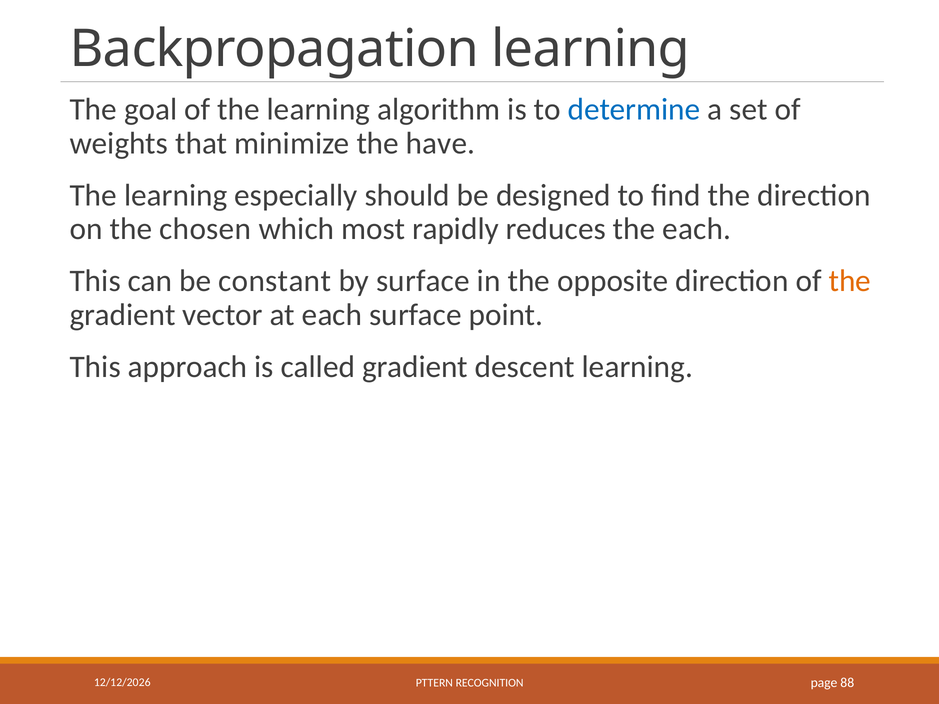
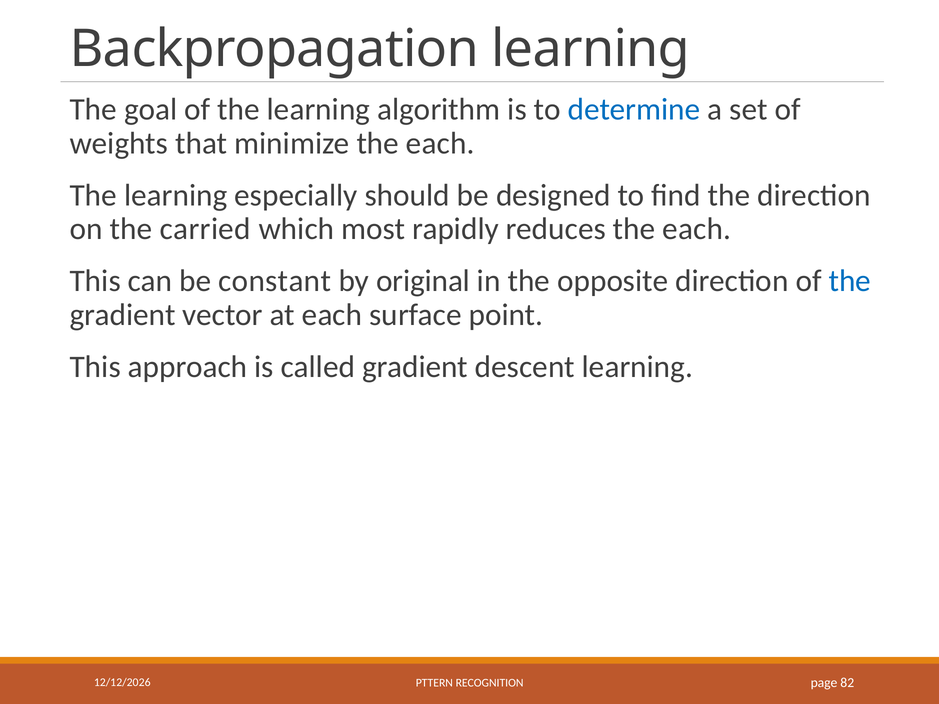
minimize the have: have -> each
chosen: chosen -> carried
by surface: surface -> original
the at (850, 281) colour: orange -> blue
88: 88 -> 82
